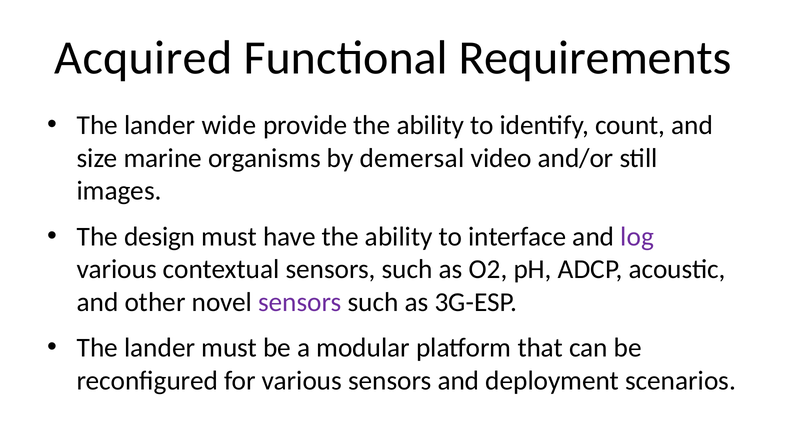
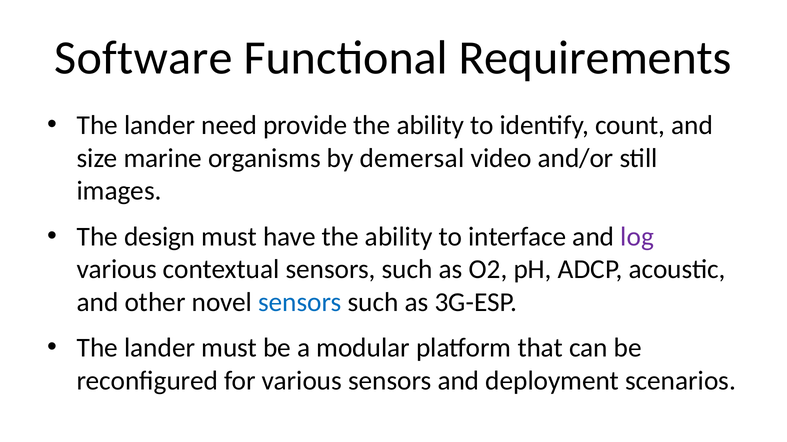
Acquired: Acquired -> Software
wide: wide -> need
sensors at (300, 303) colour: purple -> blue
